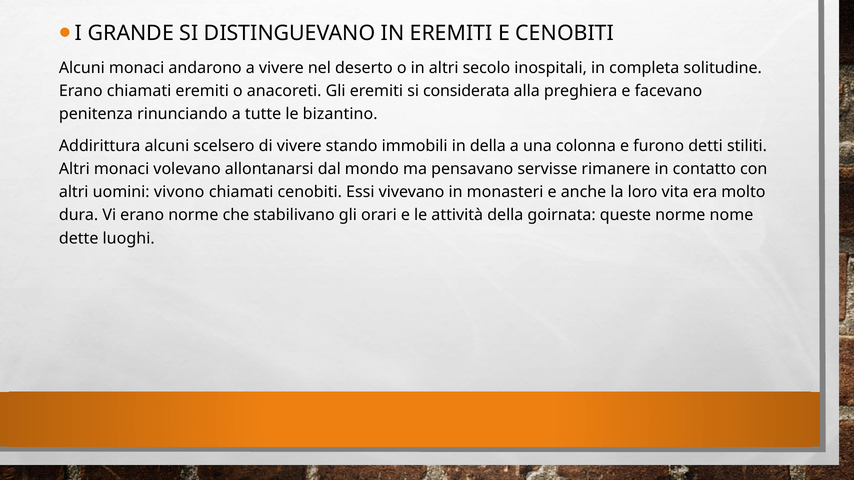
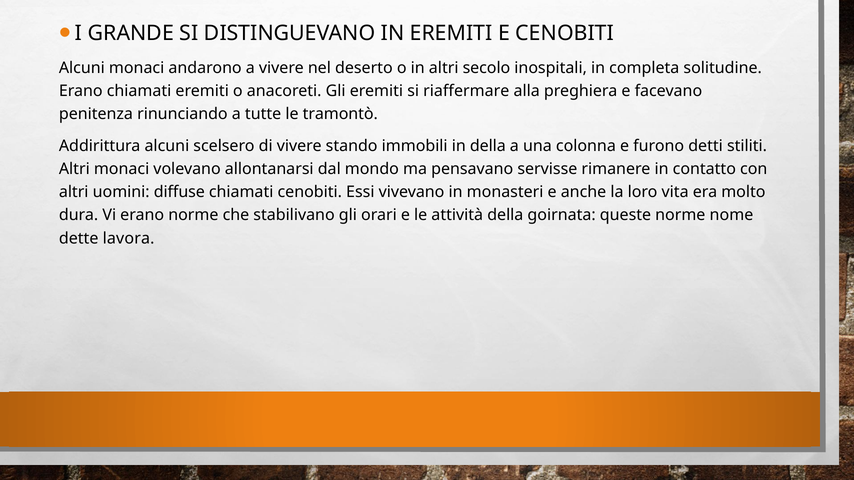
considerata: considerata -> riaffermare
bizantino: bizantino -> tramontò
vivono: vivono -> diffuse
luoghi: luoghi -> lavora
